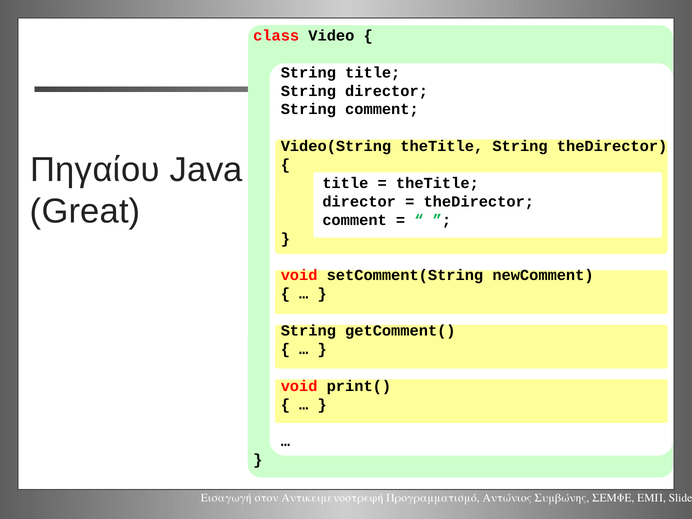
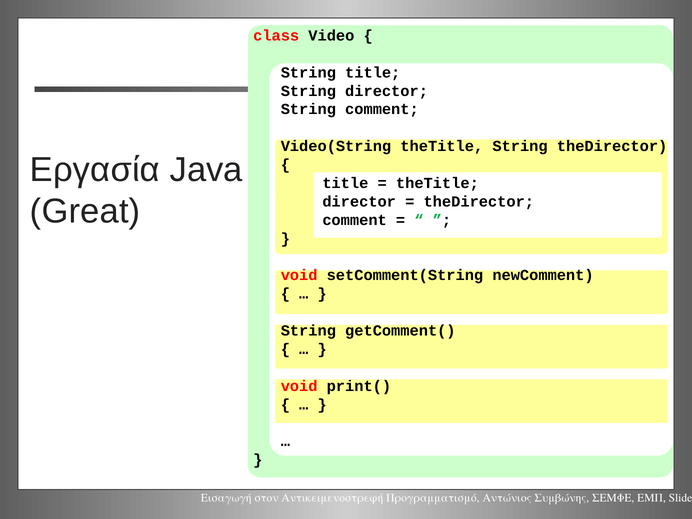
Πηγαίου: Πηγαίου -> Εργασία
